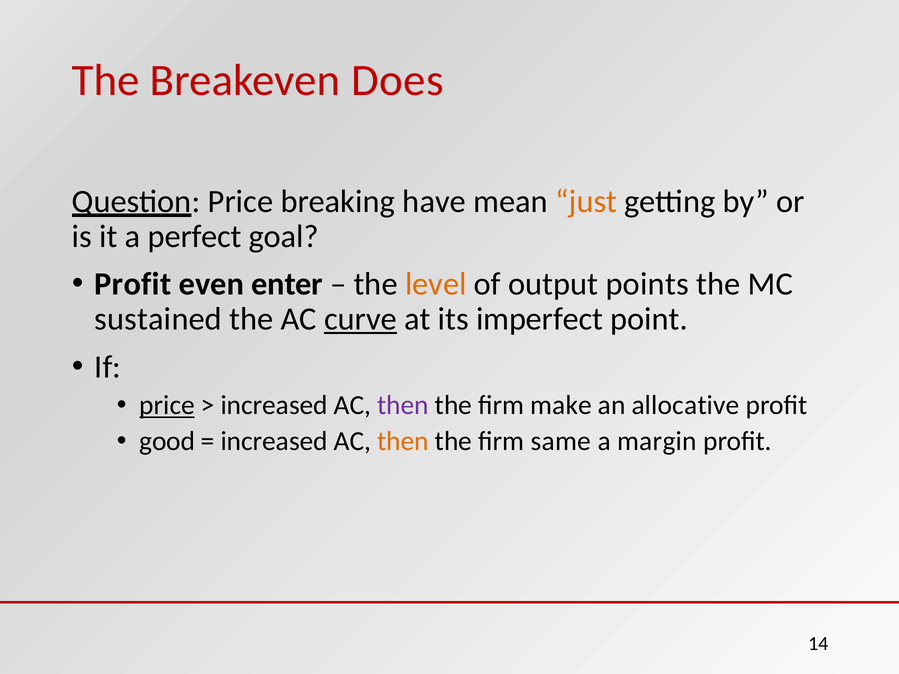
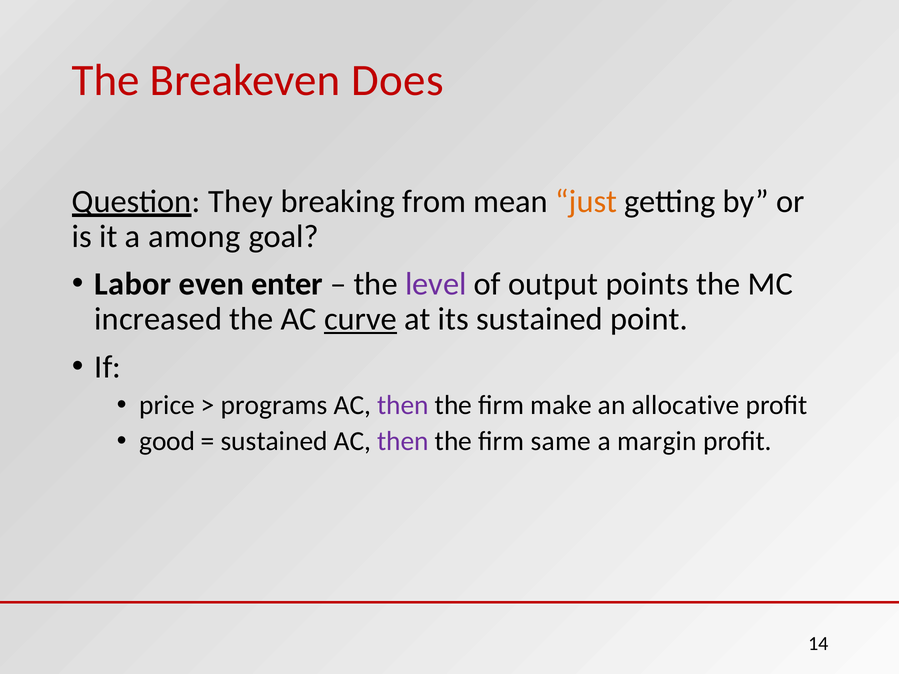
Question Price: Price -> They
have: have -> from
perfect: perfect -> among
Profit at (133, 284): Profit -> Labor
level colour: orange -> purple
sustained: sustained -> increased
its imperfect: imperfect -> sustained
price at (167, 406) underline: present -> none
increased at (274, 406): increased -> programs
increased at (274, 441): increased -> sustained
then at (403, 441) colour: orange -> purple
